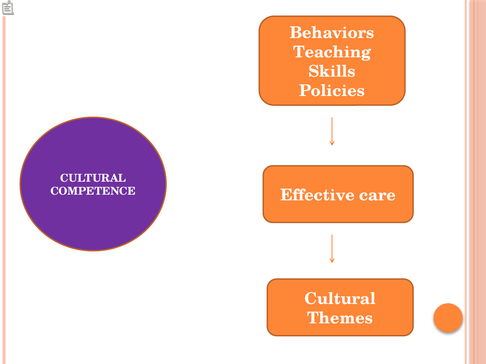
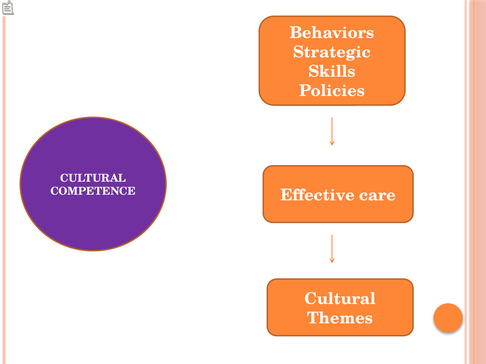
Teaching: Teaching -> Strategic
